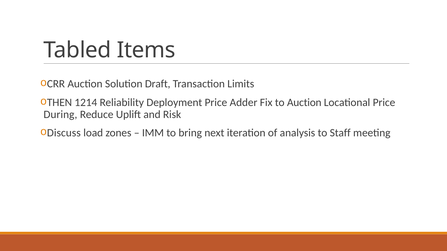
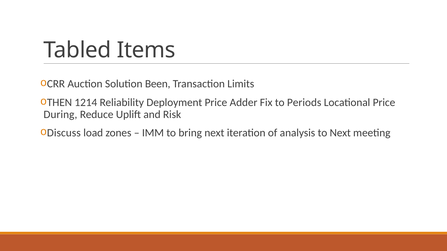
Draft: Draft -> Been
to Auction: Auction -> Periods
to Staff: Staff -> Next
